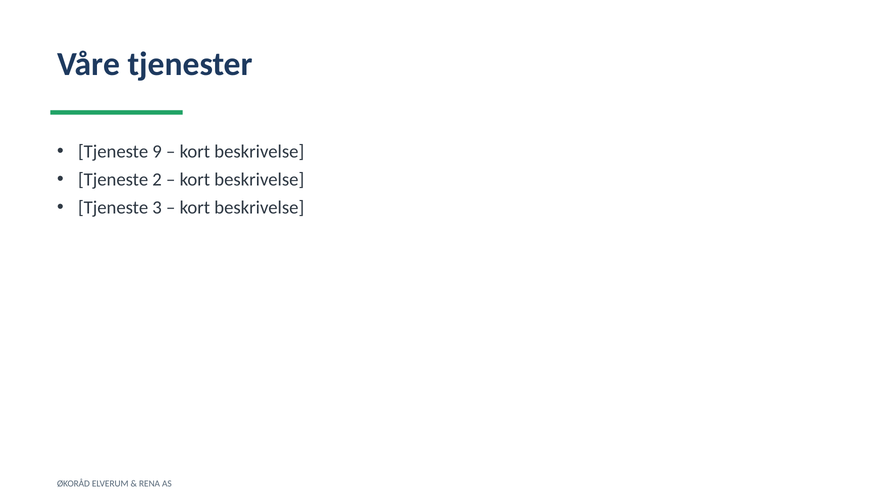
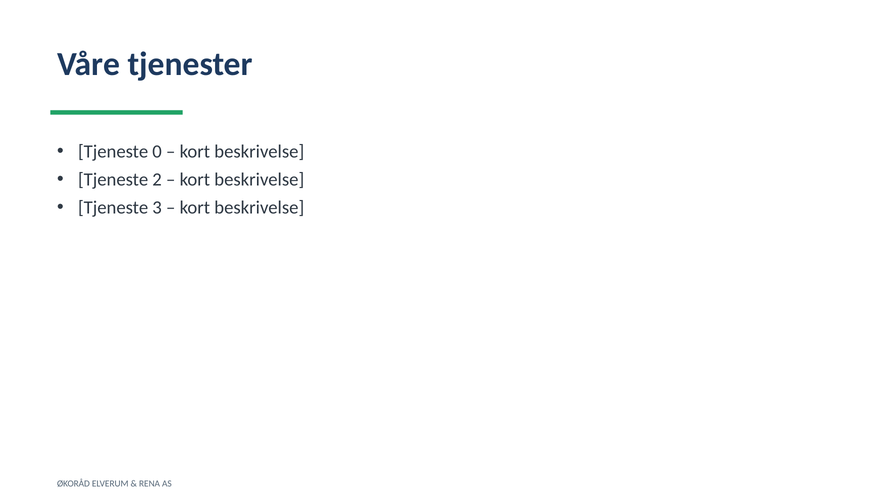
9: 9 -> 0
